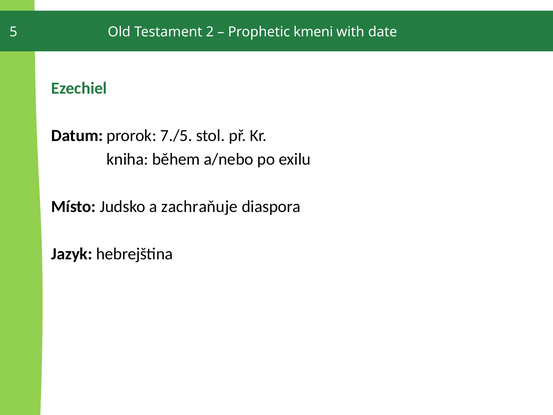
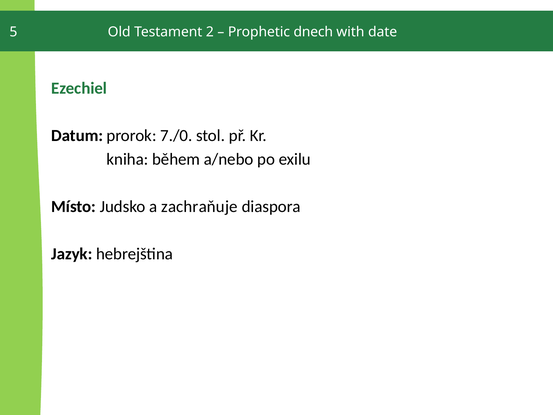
kmeni: kmeni -> dnech
7./5: 7./5 -> 7./0
